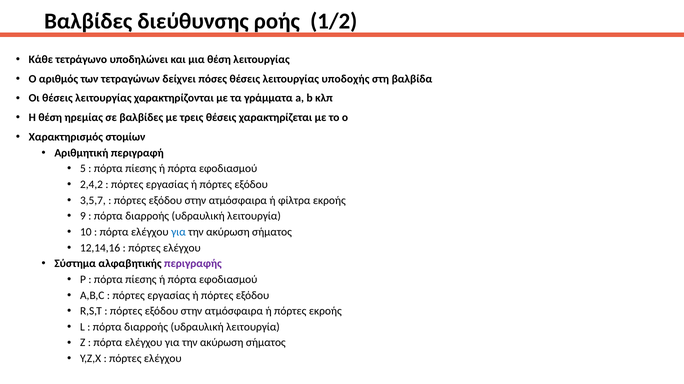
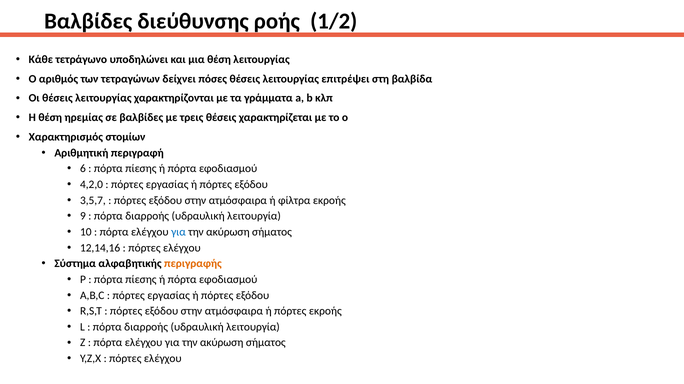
υποδοχής: υποδοχής -> επιτρέψει
5: 5 -> 6
2,4,2: 2,4,2 -> 4,2,0
περιγραφής colour: purple -> orange
